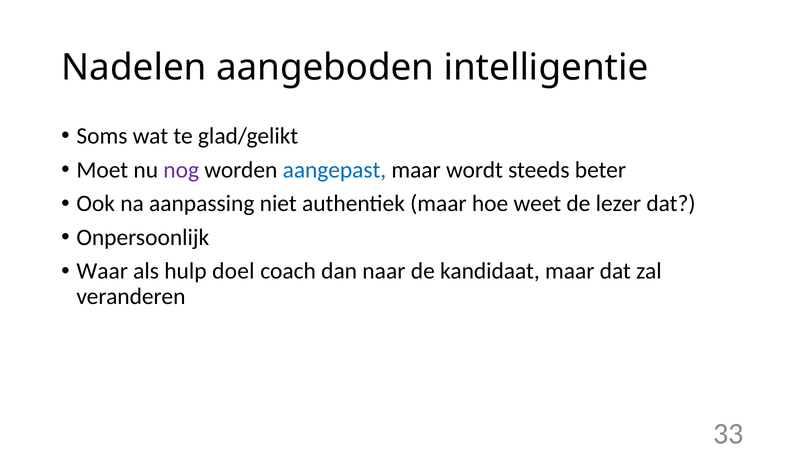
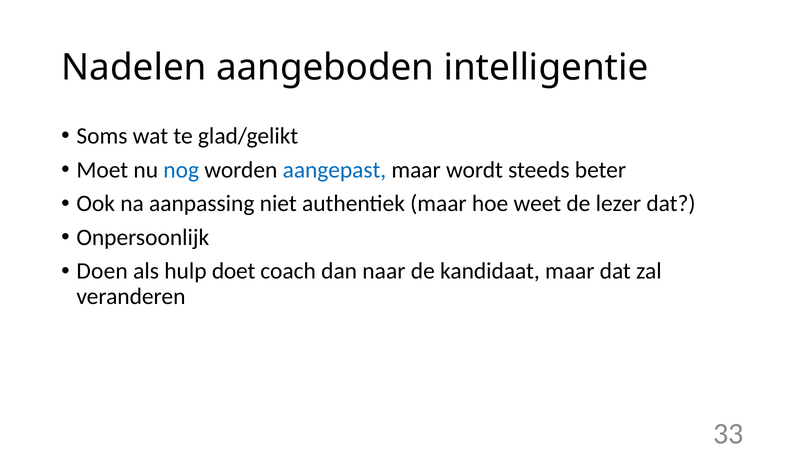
nog colour: purple -> blue
Waar: Waar -> Doen
doel: doel -> doet
